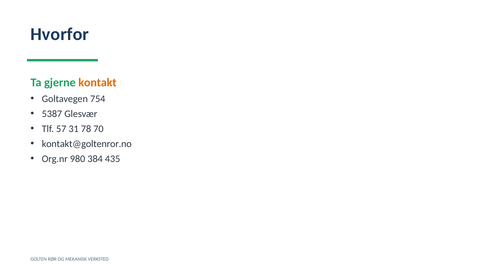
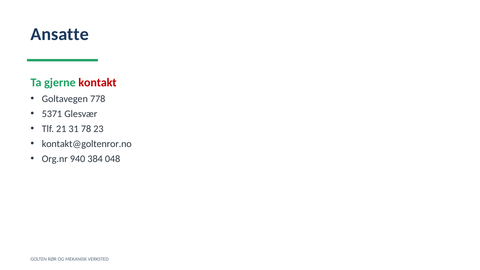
Hvorfor: Hvorfor -> Ansatte
kontakt colour: orange -> red
754: 754 -> 778
5387: 5387 -> 5371
57: 57 -> 21
70: 70 -> 23
980: 980 -> 940
435: 435 -> 048
